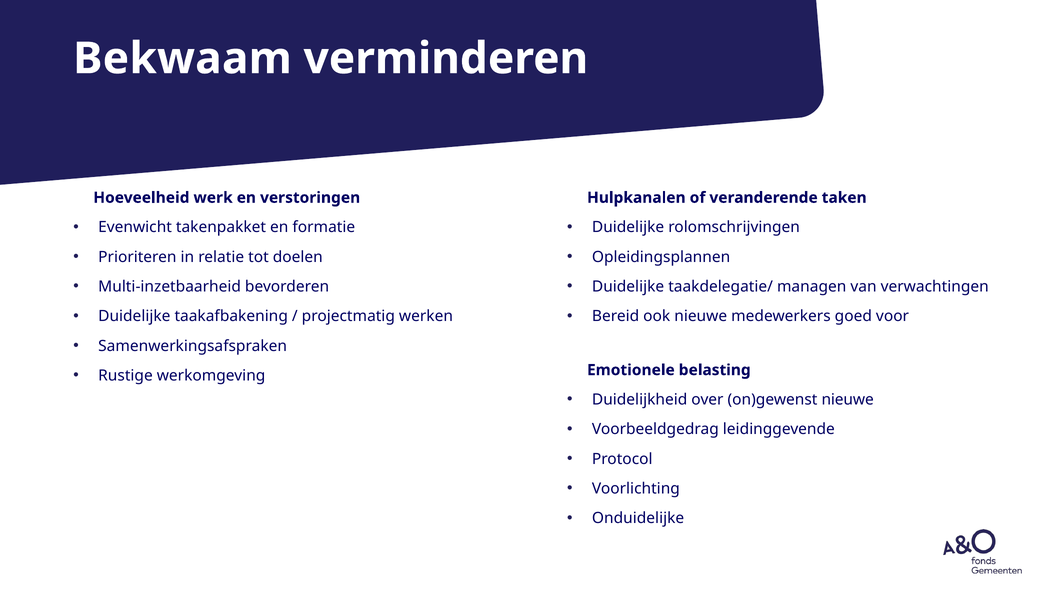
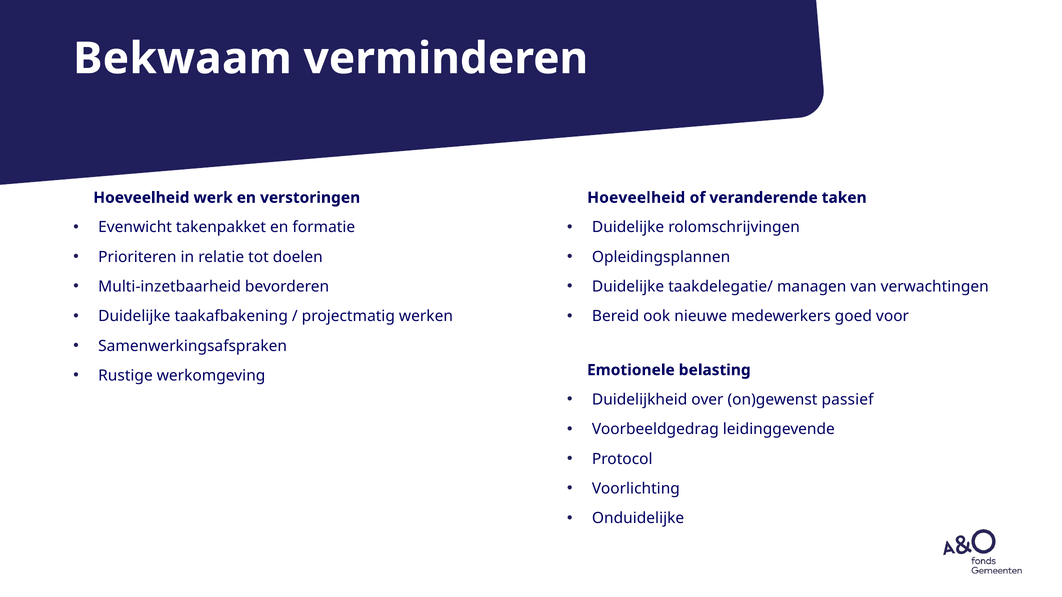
Hulpkanalen at (636, 198): Hulpkanalen -> Hoeveelheid
on)gewenst nieuwe: nieuwe -> passief
